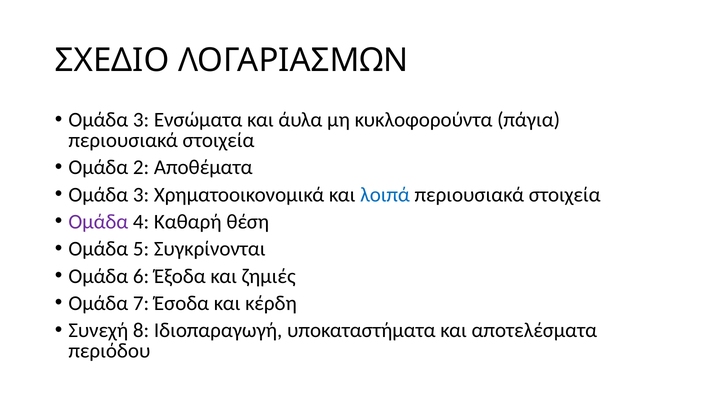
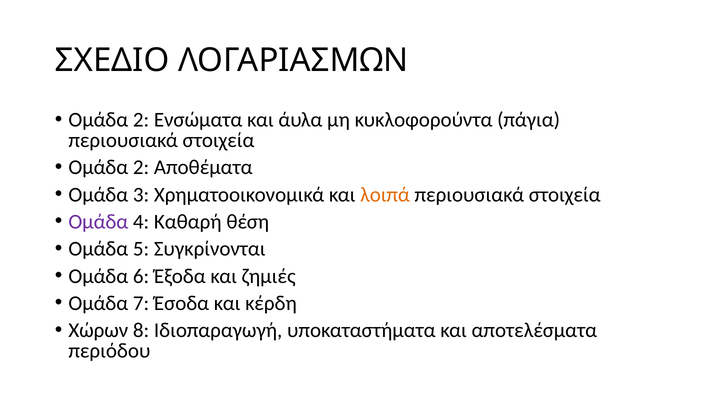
3 at (141, 120): 3 -> 2
λοιπά colour: blue -> orange
Συνεχή: Συνεχή -> Χώρων
